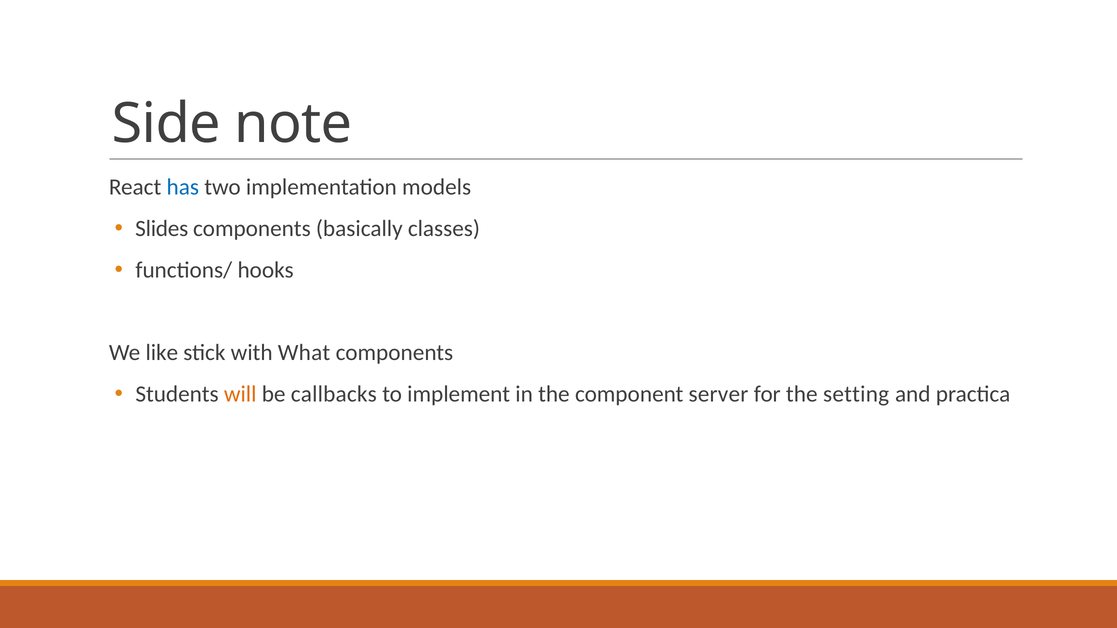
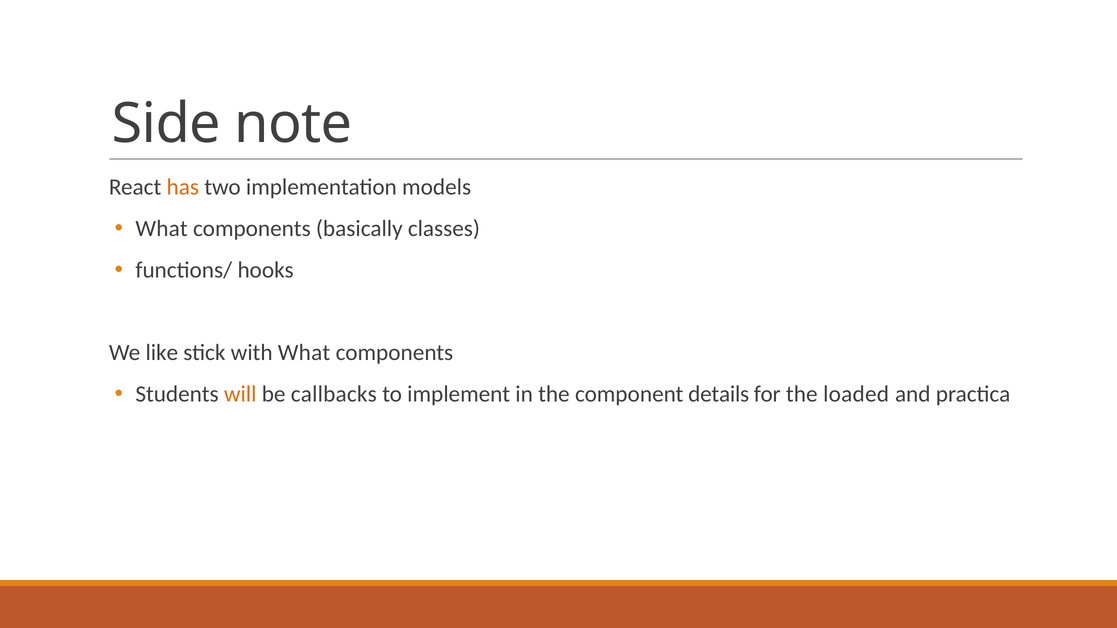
has colour: blue -> orange
Slides at (162, 229): Slides -> What
server: server -> details
setting: setting -> loaded
